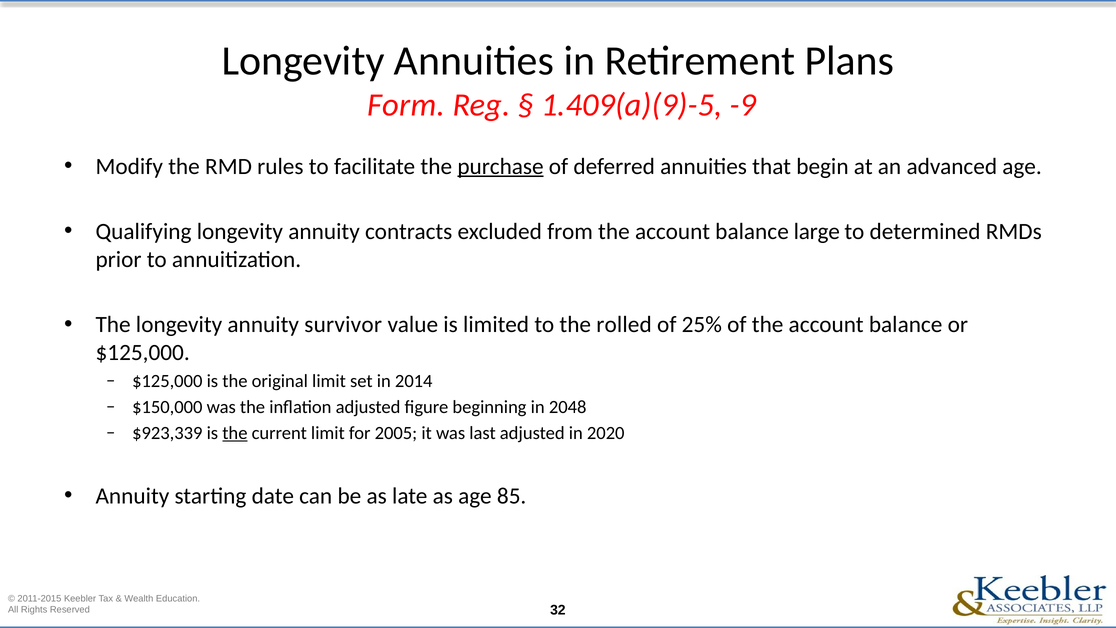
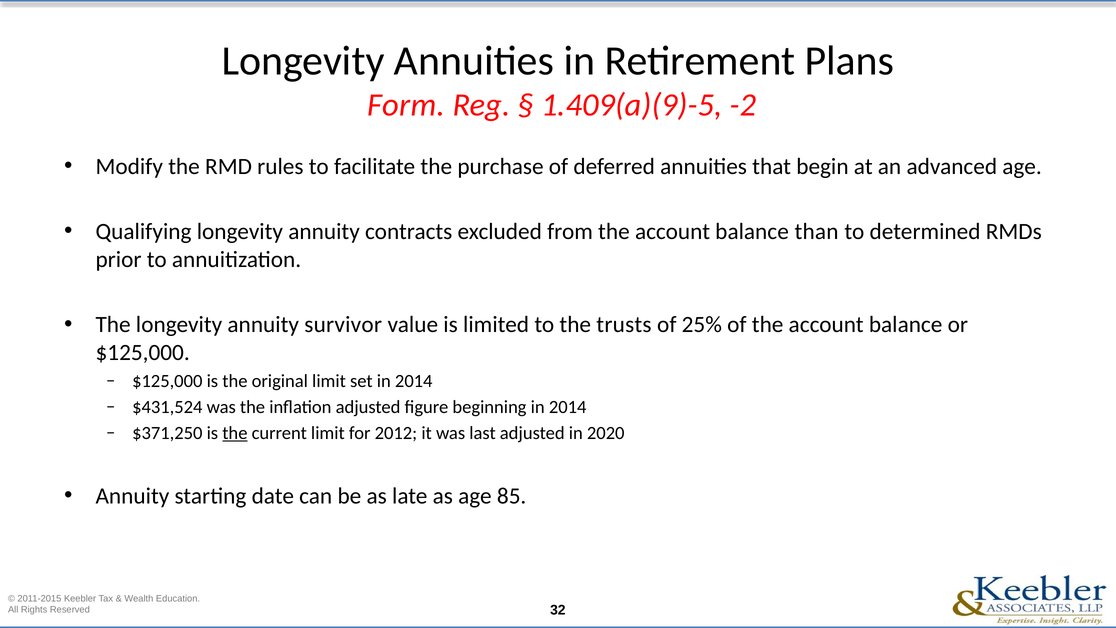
-9: -9 -> -2
purchase underline: present -> none
large: large -> than
rolled: rolled -> trusts
$150,000: $150,000 -> $431,524
beginning in 2048: 2048 -> 2014
$923,339: $923,339 -> $371,250
2005: 2005 -> 2012
